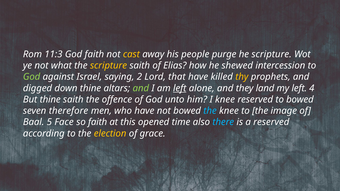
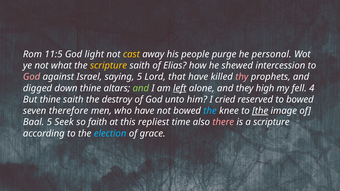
11:3: 11:3 -> 11:5
God faith: faith -> light
he scripture: scripture -> personal
God at (32, 77) colour: light green -> pink
saying 2: 2 -> 5
thy colour: yellow -> pink
land: land -> high
my left: left -> fell
offence: offence -> destroy
I knee: knee -> cried
the at (260, 111) underline: none -> present
Face: Face -> Seek
opened: opened -> repliest
there colour: light blue -> pink
a reserved: reserved -> scripture
election colour: yellow -> light blue
